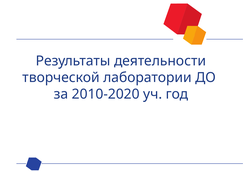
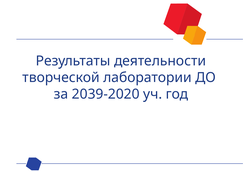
2010-2020: 2010-2020 -> 2039-2020
